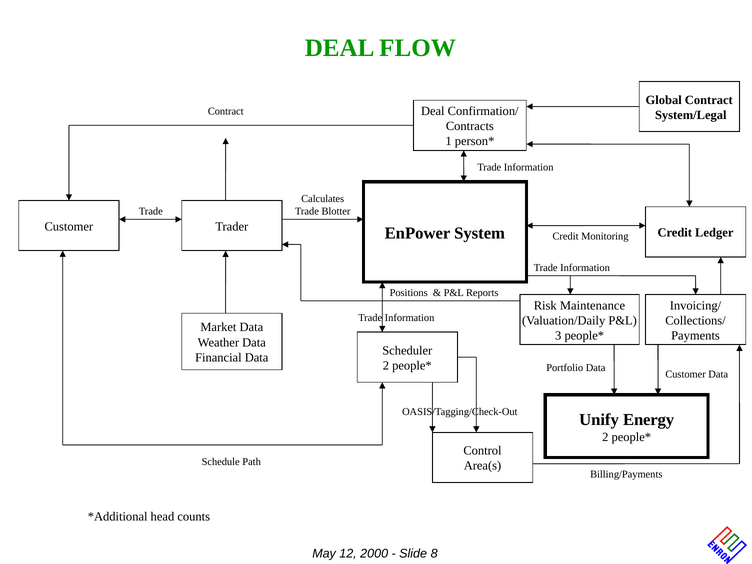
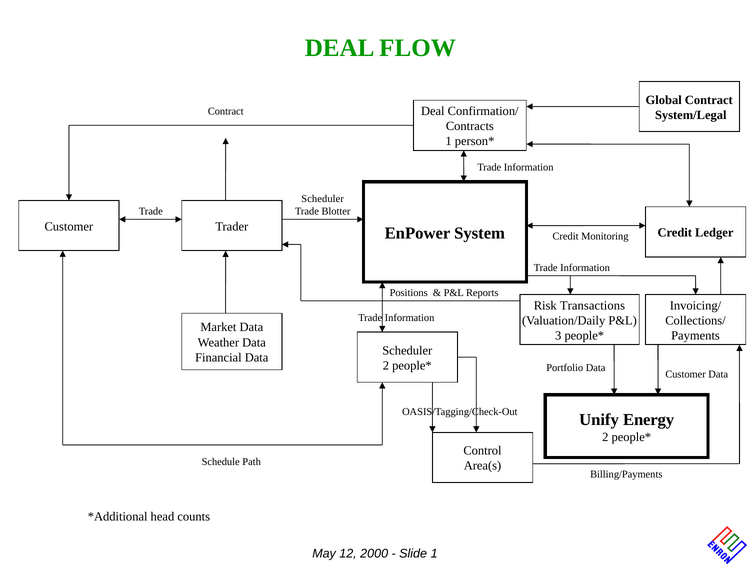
Calculates at (323, 199): Calculates -> Scheduler
Maintenance: Maintenance -> Transactions
8 at (434, 554): 8 -> 1
